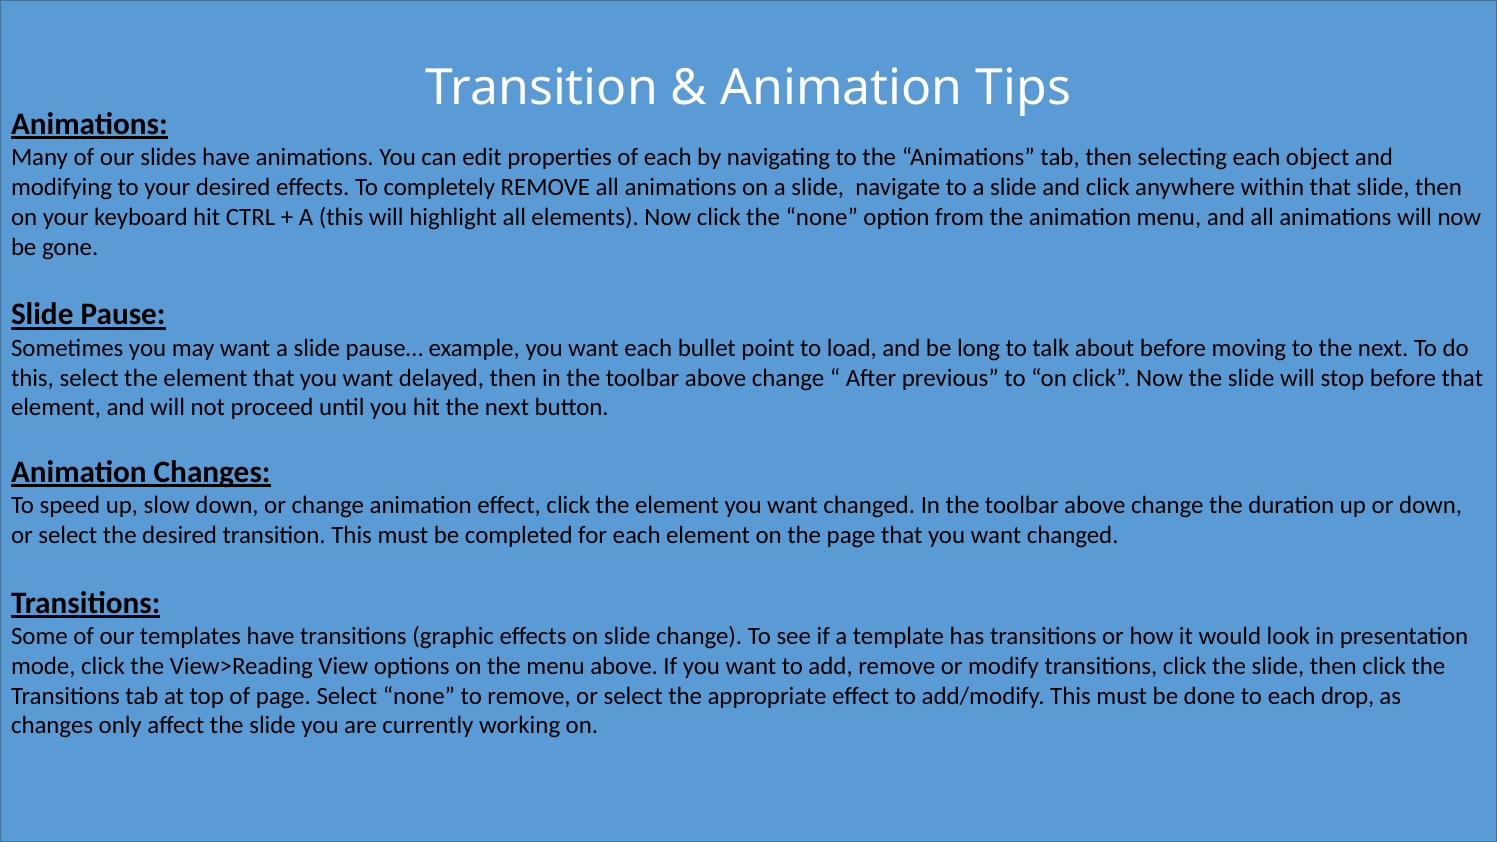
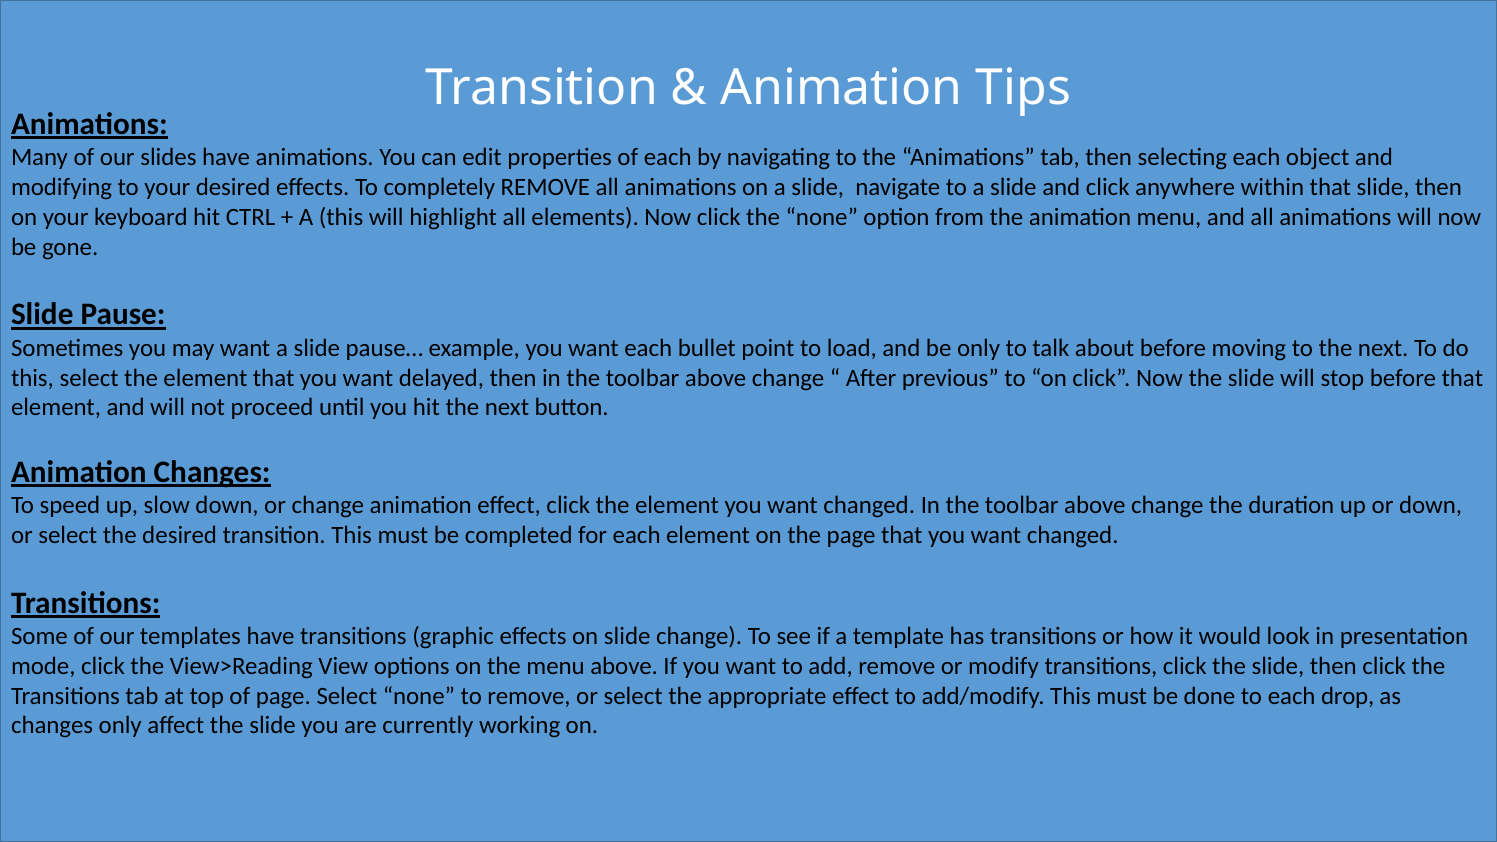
be long: long -> only
